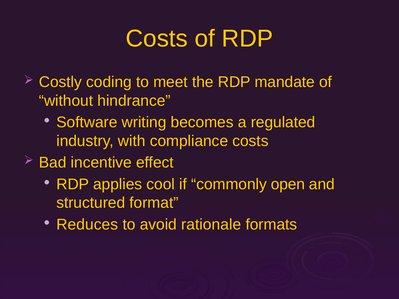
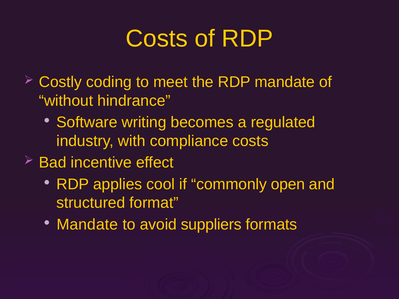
Reduces at (87, 225): Reduces -> Mandate
rationale: rationale -> suppliers
